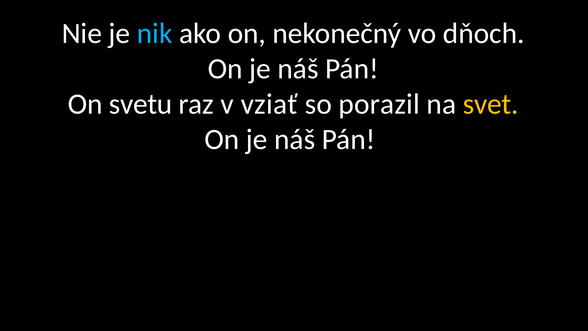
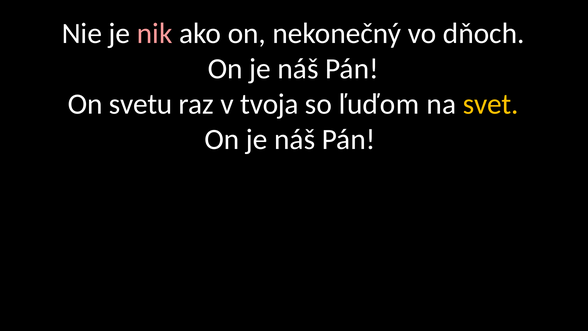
nik colour: light blue -> pink
vziať: vziať -> tvoja
porazil: porazil -> ľuďom
